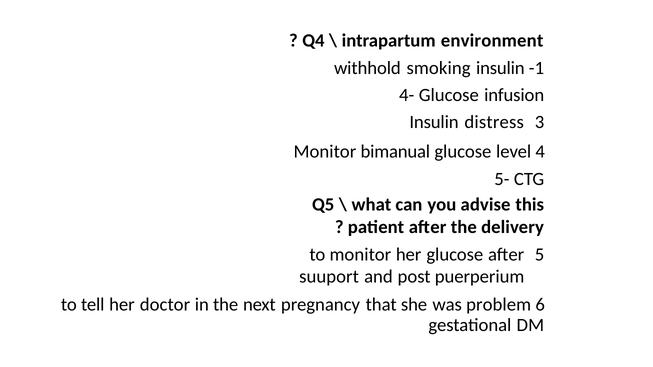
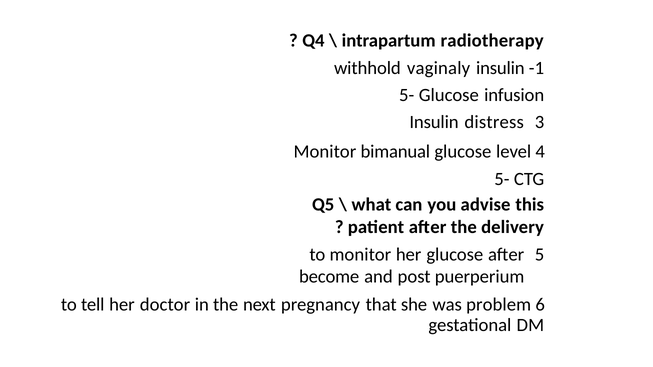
environment: environment -> radiotherapy
smoking: smoking -> vaginaly
4- at (407, 95): 4- -> 5-
suuport: suuport -> become
